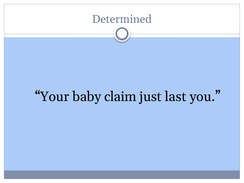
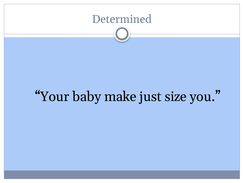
claim: claim -> make
last: last -> size
